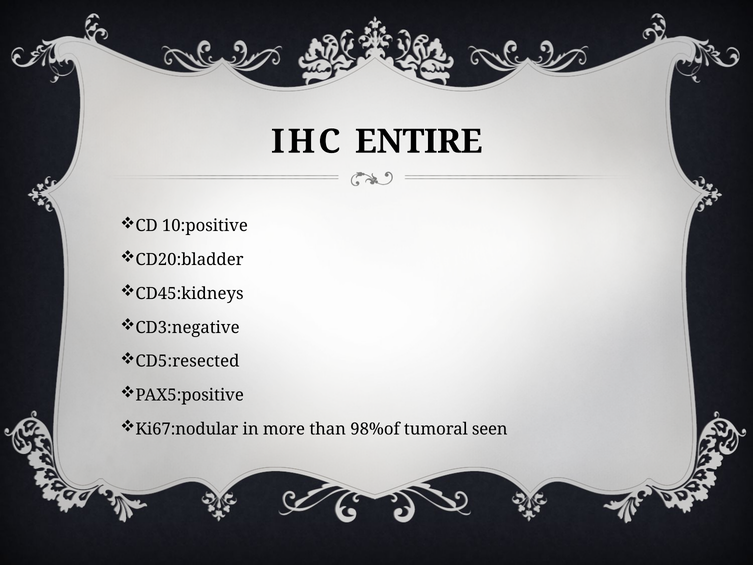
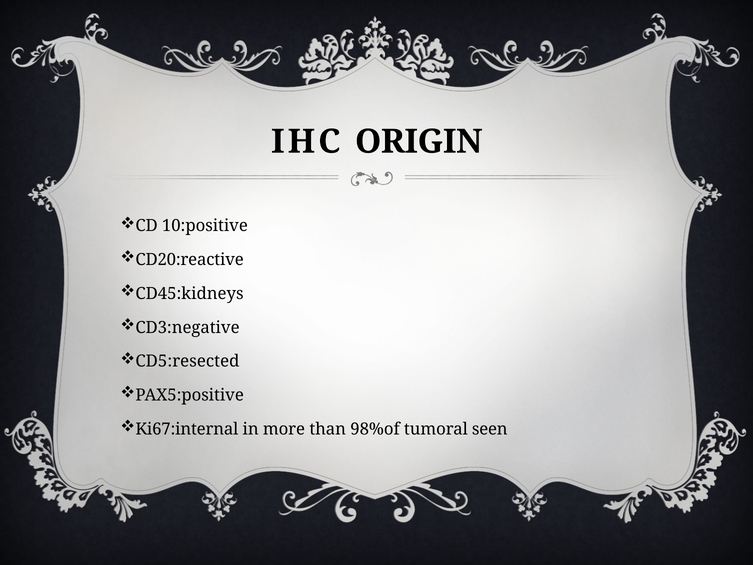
ENTIRE: ENTIRE -> ORIGIN
CD20:bladder: CD20:bladder -> CD20:reactive
Ki67:nodular: Ki67:nodular -> Ki67:internal
